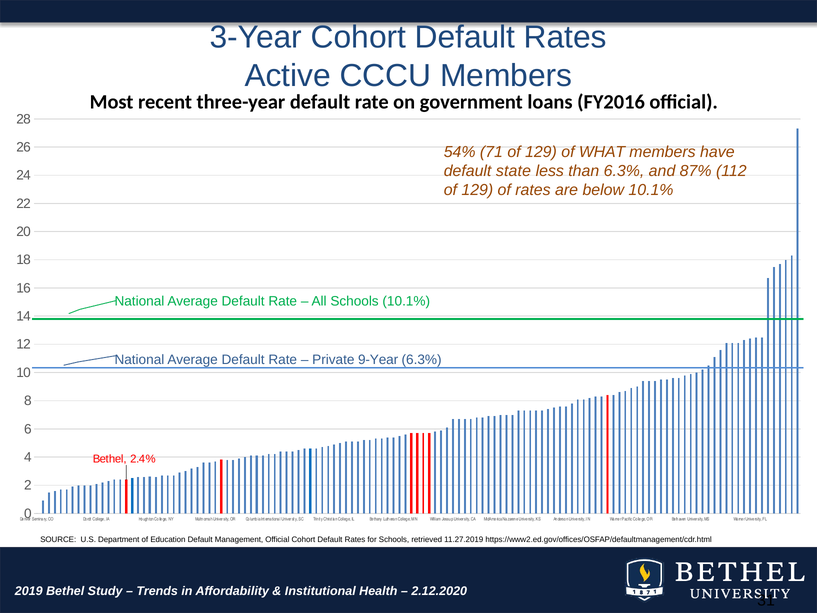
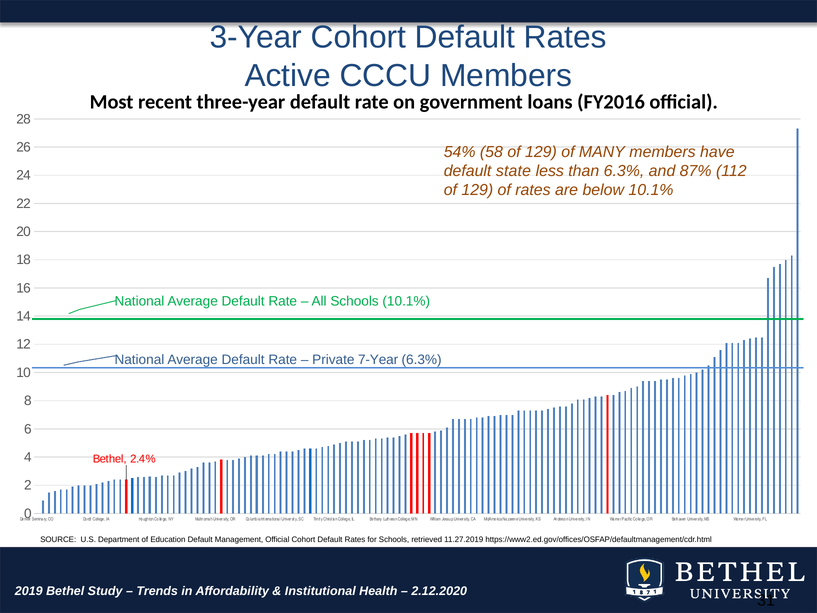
71: 71 -> 58
WHAT: WHAT -> MANY
9-Year: 9-Year -> 7-Year
